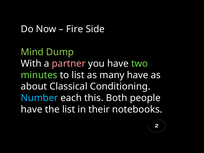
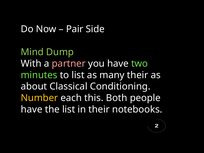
Fire: Fire -> Pair
many have: have -> their
Number colour: light blue -> yellow
